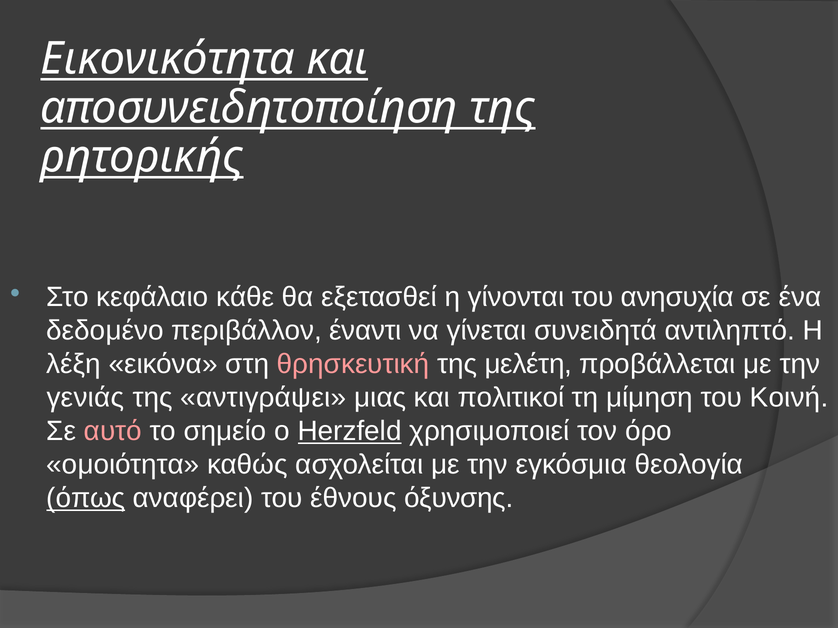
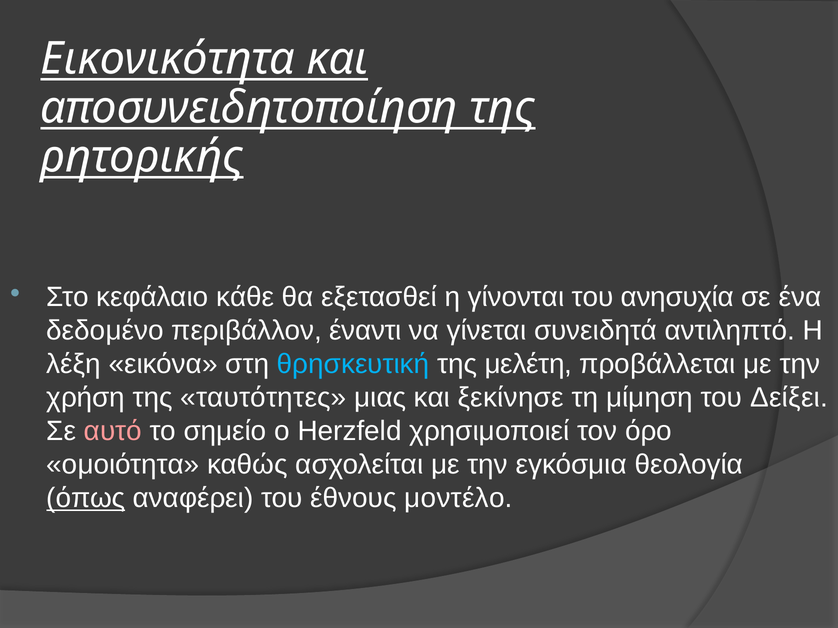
θρησκευτική colour: pink -> light blue
γενιάς: γενιάς -> χρήση
αντιγράψει: αντιγράψει -> ταυτότητες
πολιτικοί: πολιτικοί -> ξεκίνησε
Κοινή: Κοινή -> Δείξει
Herzfeld underline: present -> none
όξυνσης: όξυνσης -> μοντέλο
